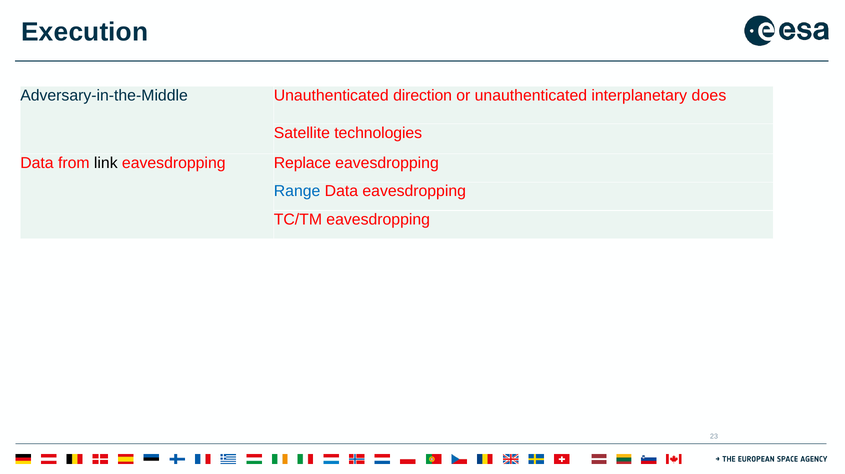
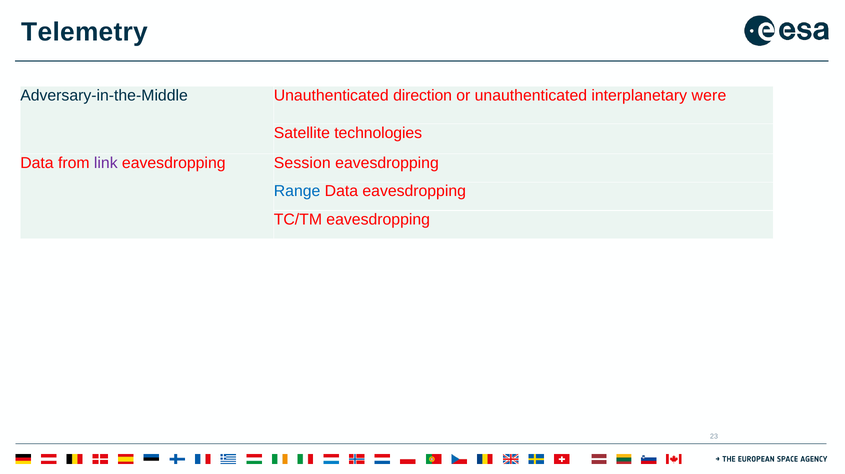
Execution: Execution -> Telemetry
does: does -> were
link colour: black -> purple
Replace: Replace -> Session
